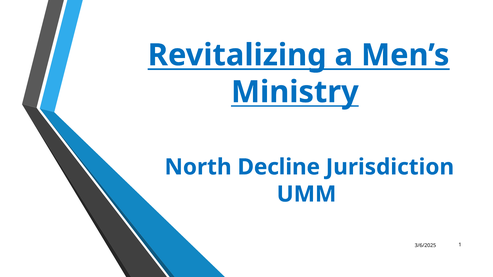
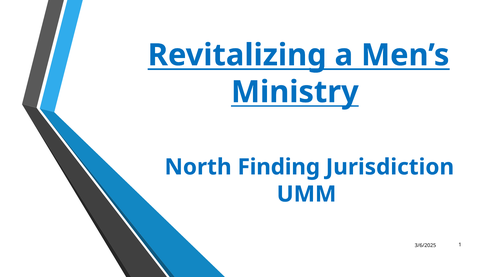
Decline: Decline -> Finding
